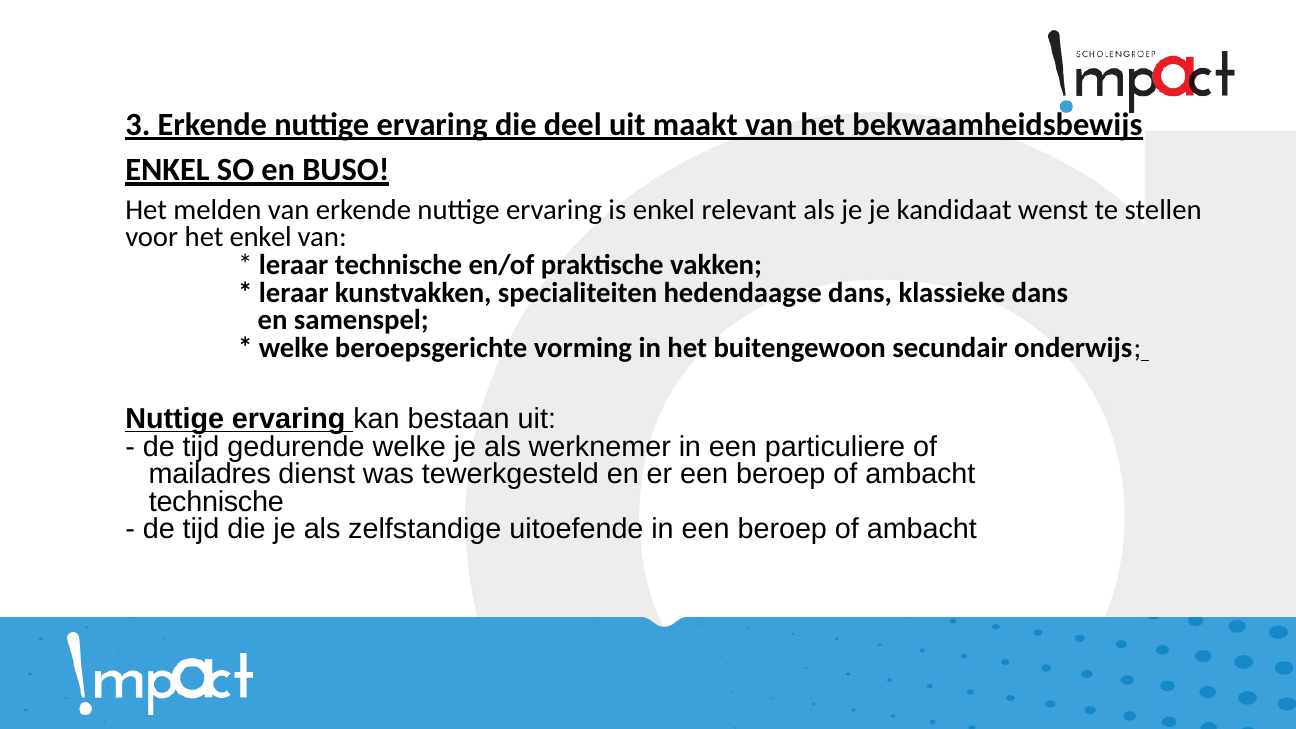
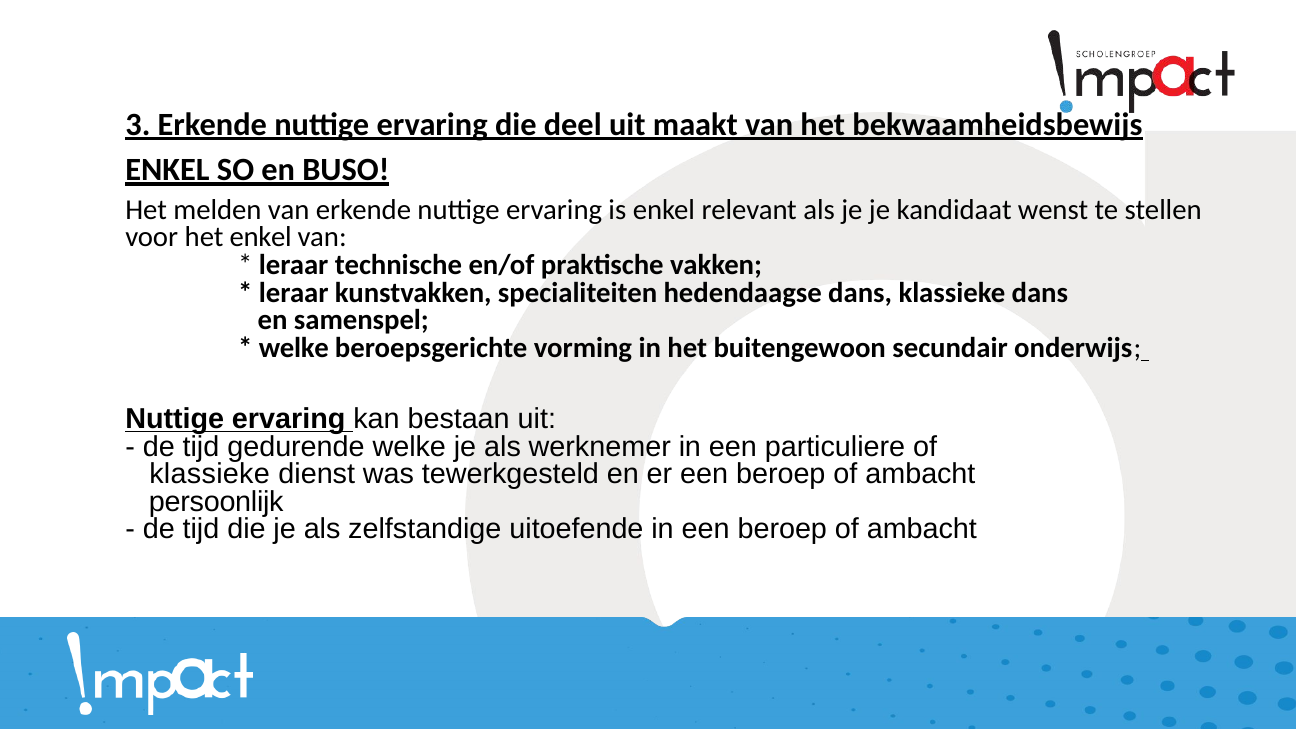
mailadres at (210, 474): mailadres -> klassieke
technische at (216, 502): technische -> persoonlijk
